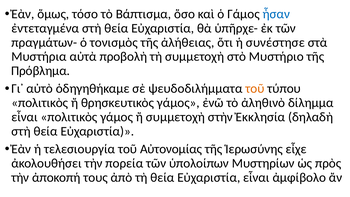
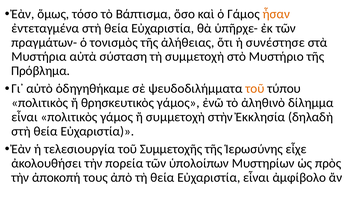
ἦσαν colour: blue -> orange
προβολὴ: προβολὴ -> σύσταση
Αὐτονομίας: Αὐτονομίας -> Συμμετοχῆς
